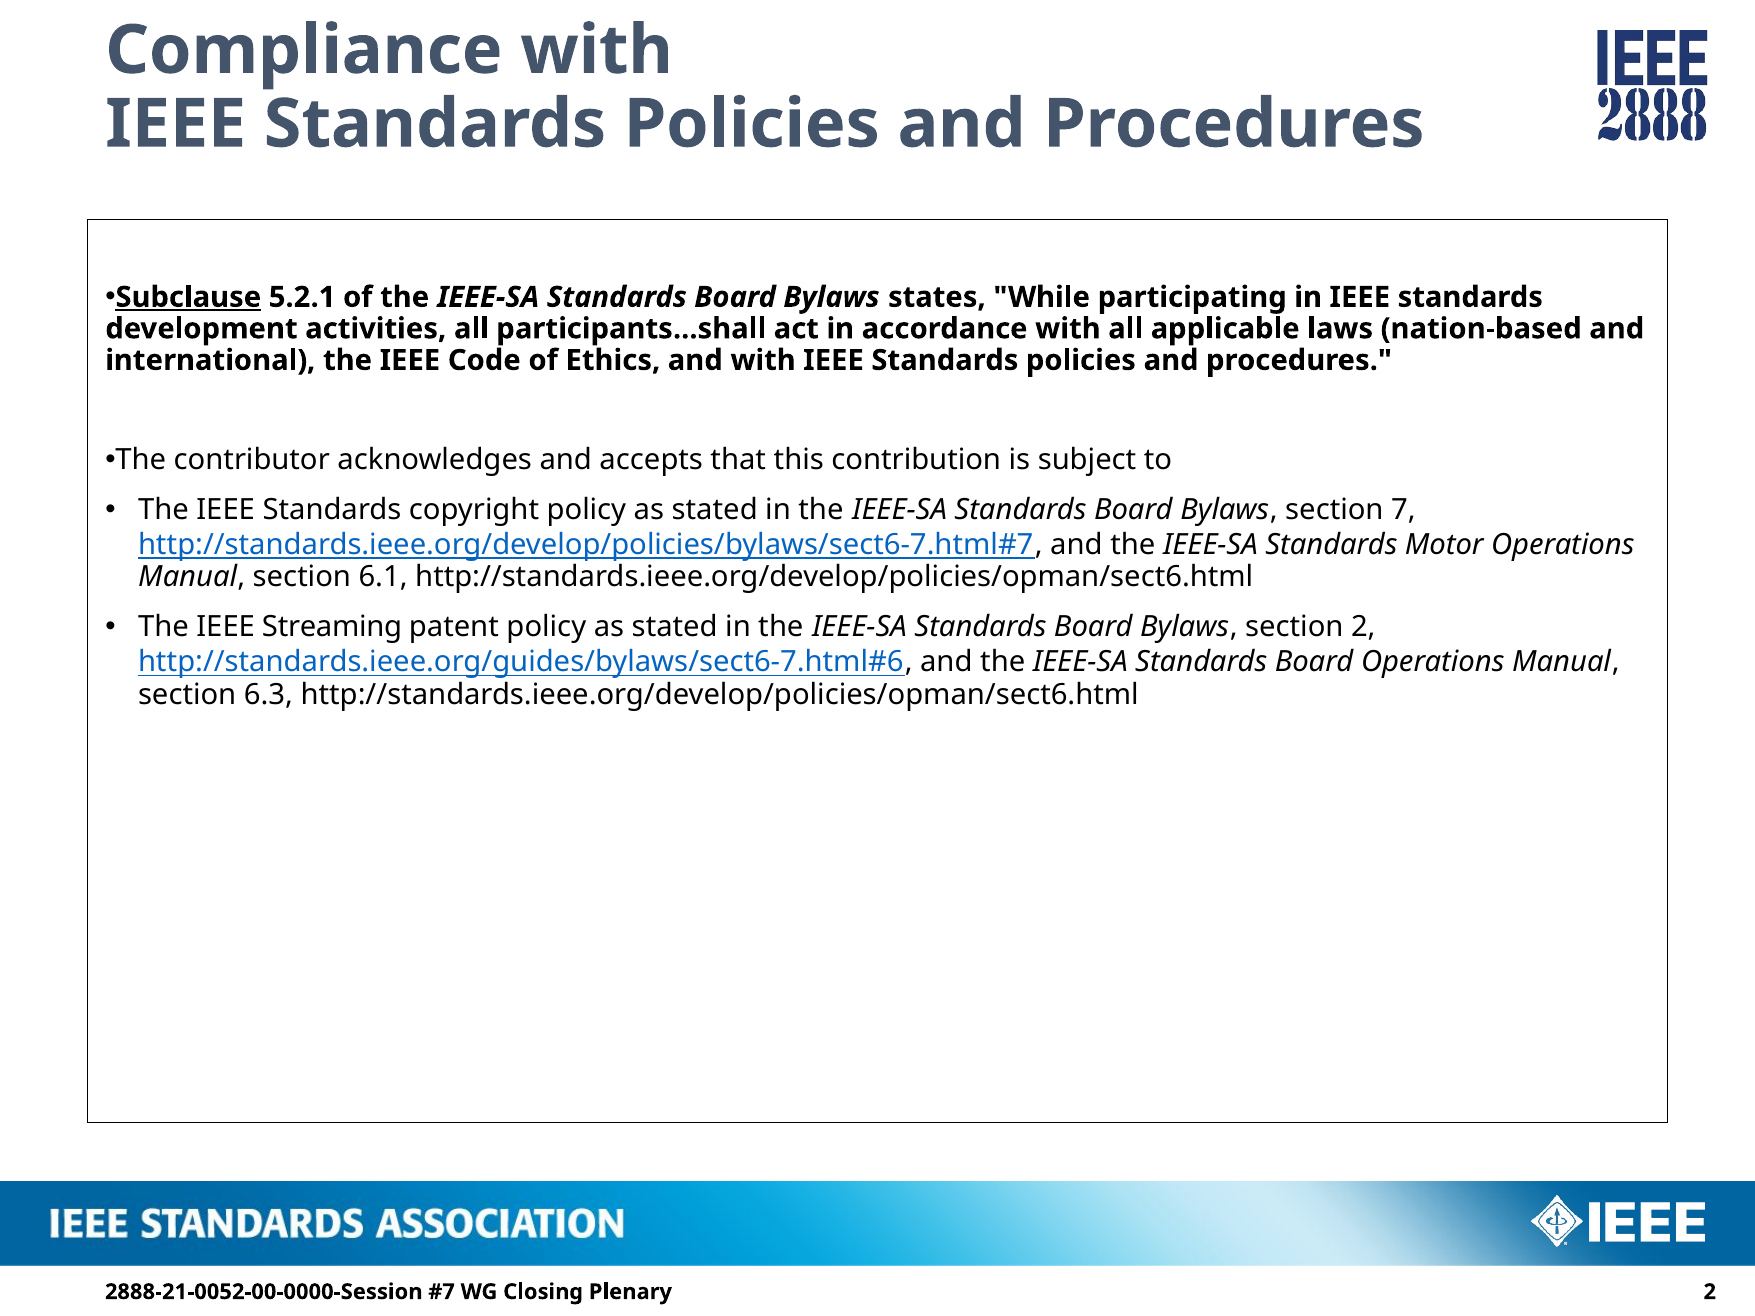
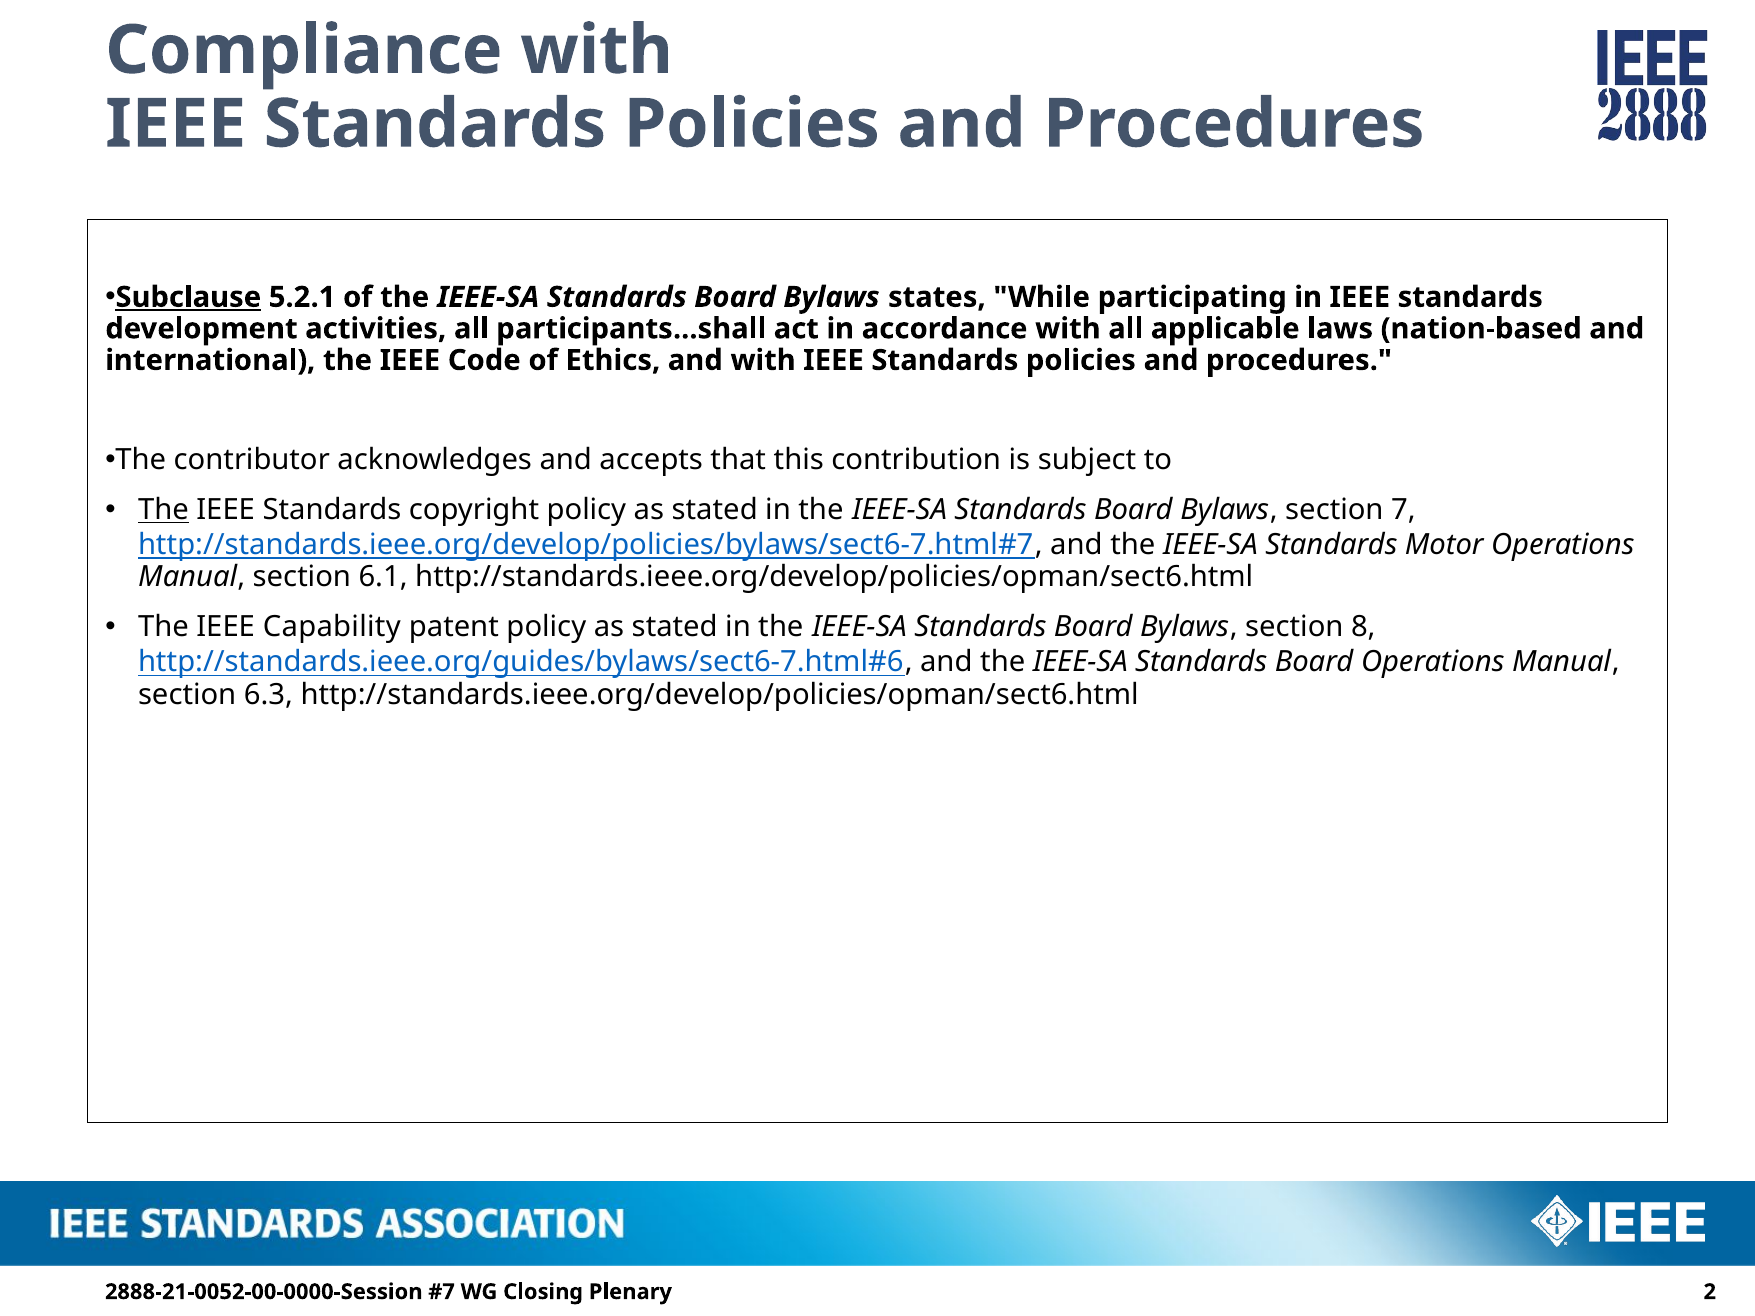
The at (164, 510) underline: none -> present
Streaming: Streaming -> Capability
section 2: 2 -> 8
